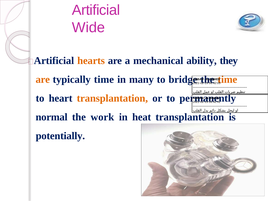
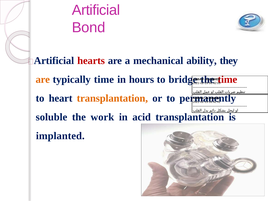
Wide: Wide -> Bond
hearts colour: orange -> red
many: many -> hours
time at (227, 79) colour: orange -> red
normal: normal -> soluble
heat: heat -> acid
potentially: potentially -> implanted
